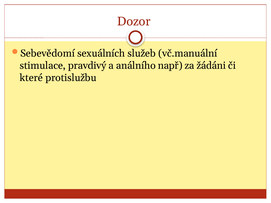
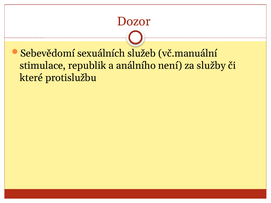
pravdivý: pravdivý -> republik
např: např -> není
žádáni: žádáni -> služby
